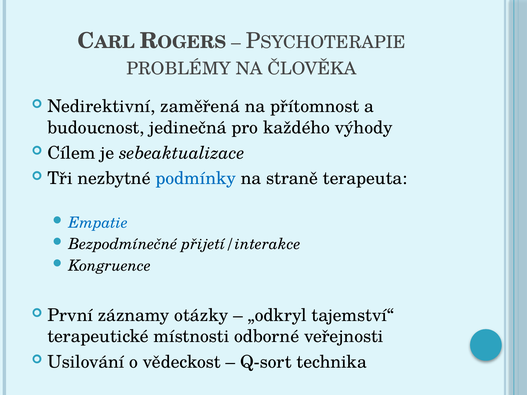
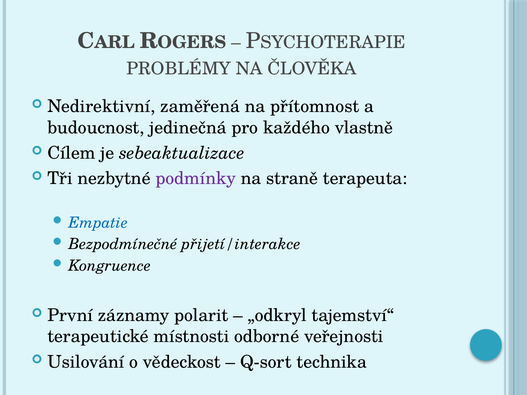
výhody: výhody -> vlastně
podmínky colour: blue -> purple
otázky: otázky -> polarit
